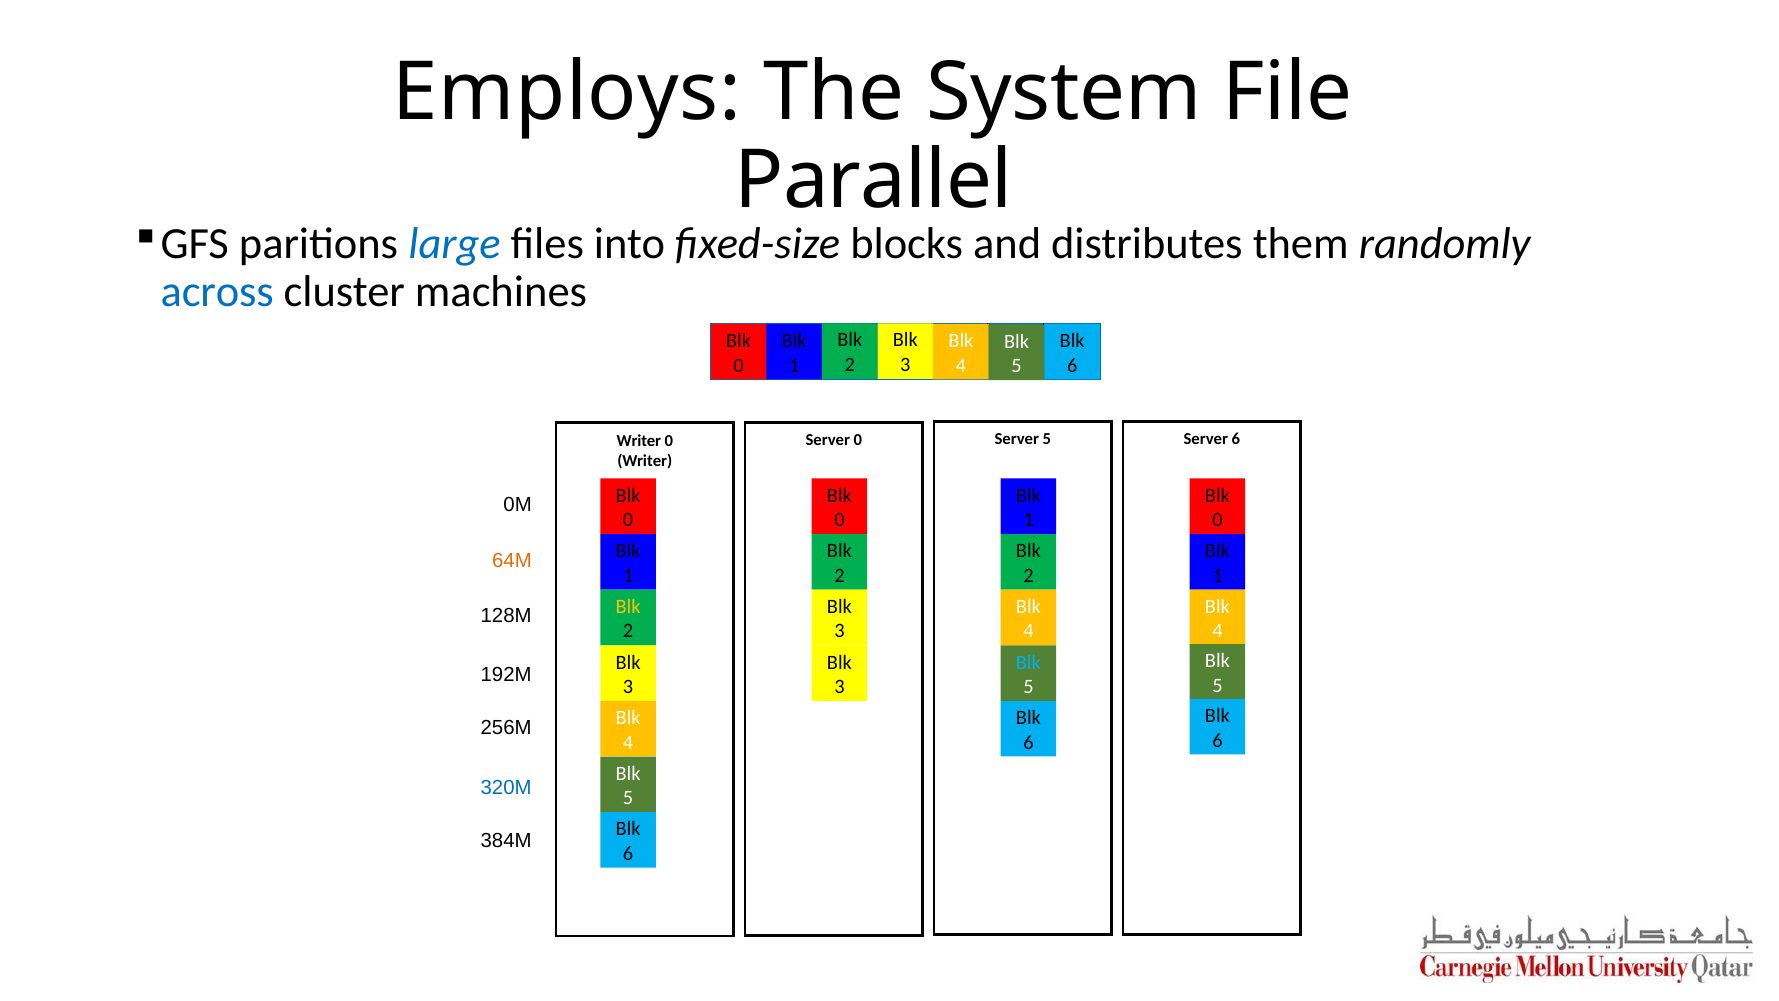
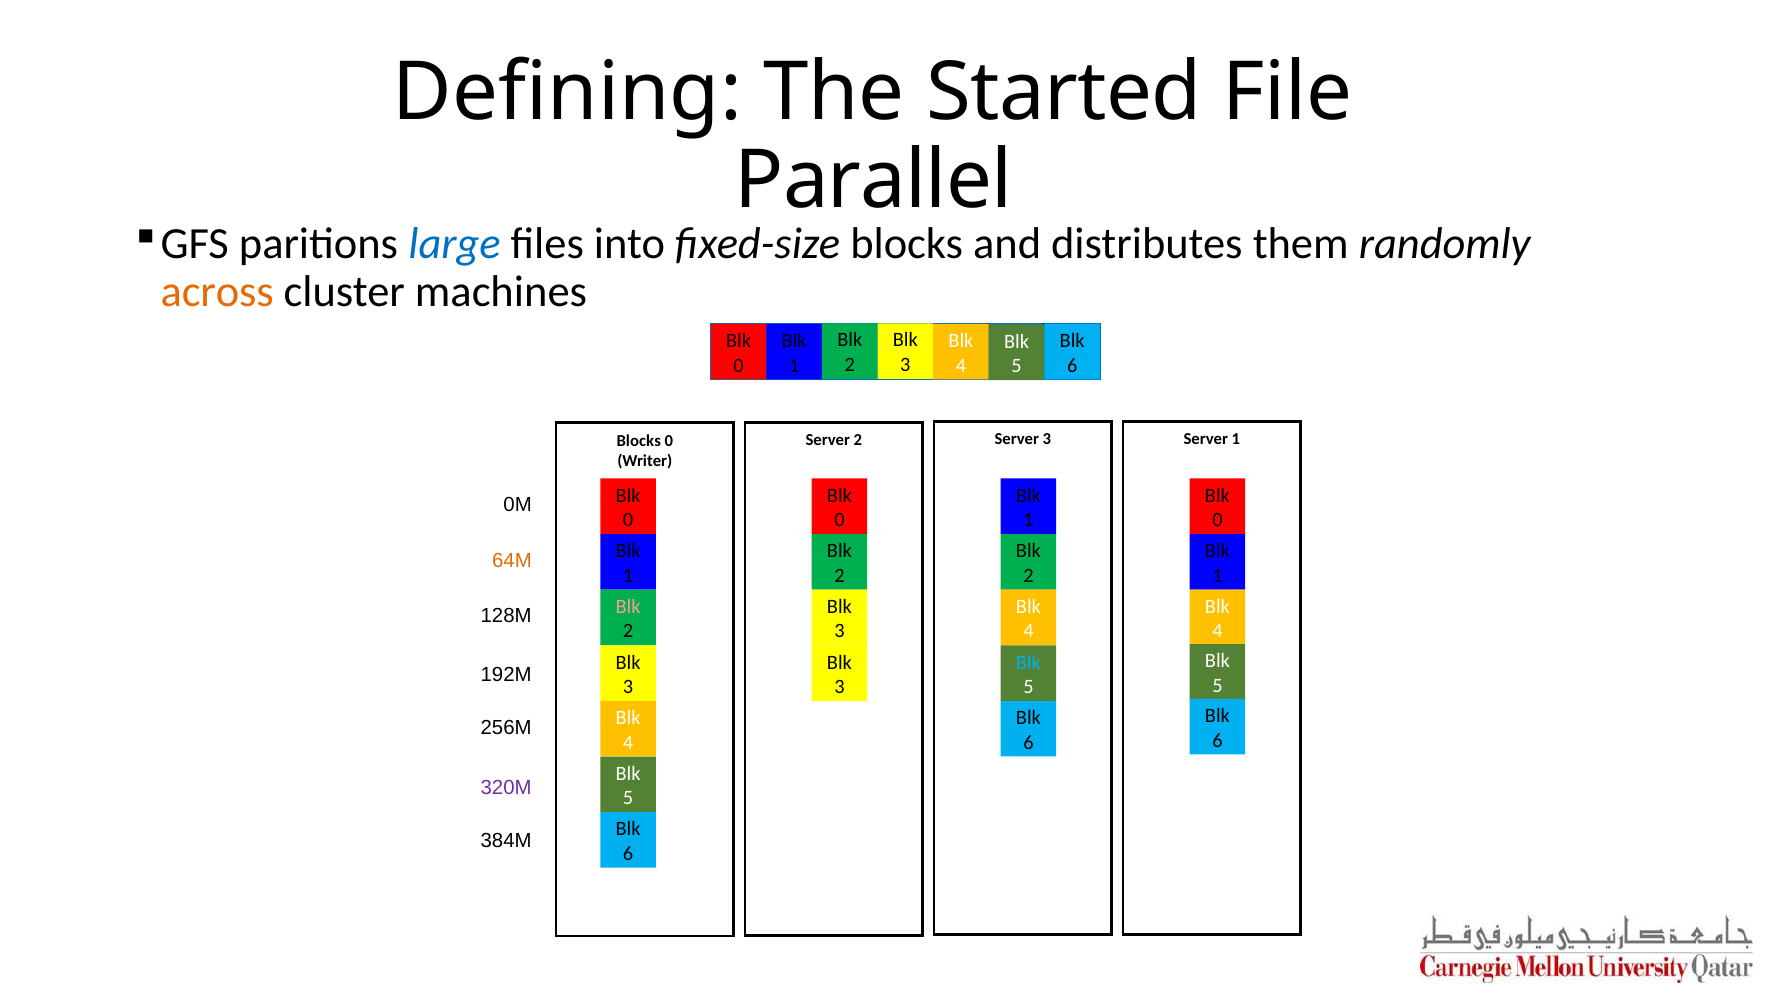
Employs: Employs -> Defining
System: System -> Started
across colour: blue -> orange
Server 5: 5 -> 3
Server 6: 6 -> 1
Server 0: 0 -> 2
Writer at (639, 441): Writer -> Blocks
Blk at (628, 606) colour: yellow -> pink
320M colour: blue -> purple
